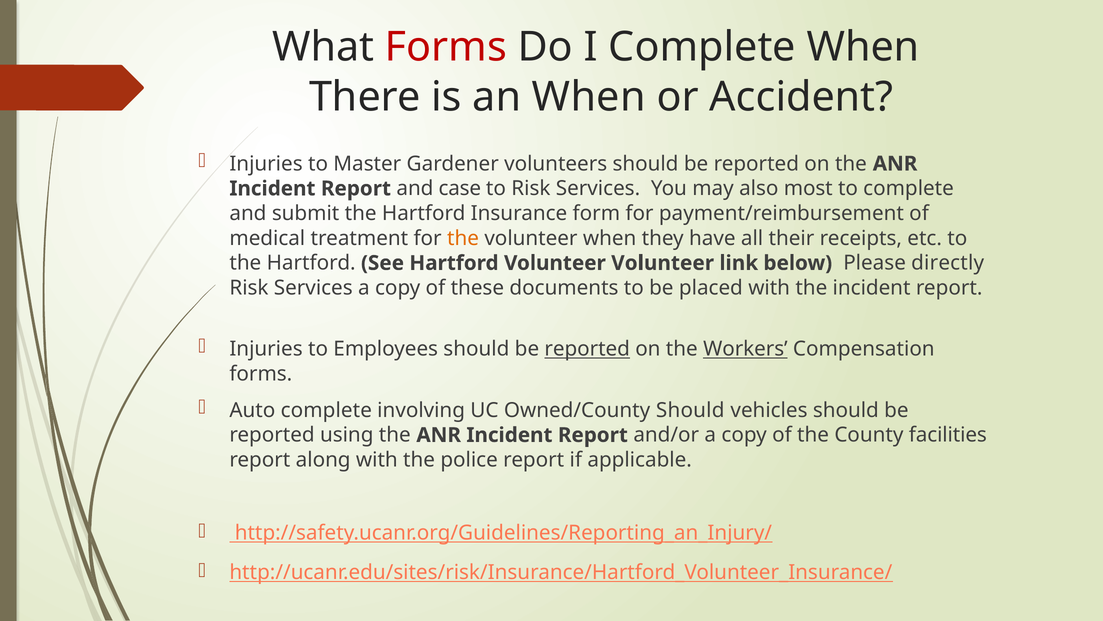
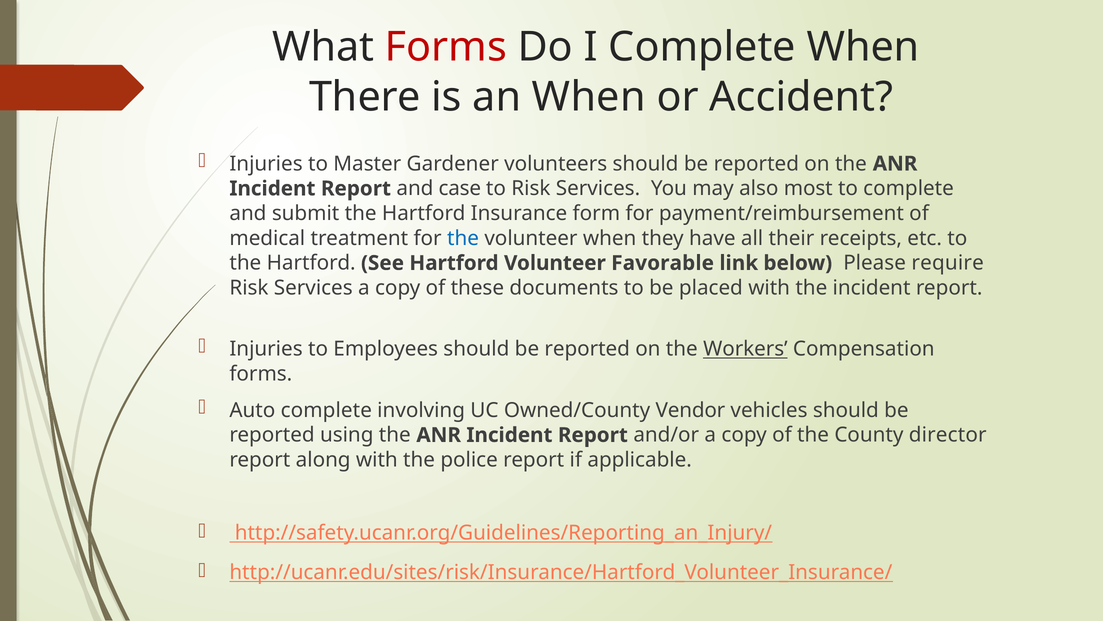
the at (463, 238) colour: orange -> blue
Volunteer Volunteer: Volunteer -> Favorable
directly: directly -> require
reported at (587, 349) underline: present -> none
Owned/County Should: Should -> Vendor
facilities: facilities -> director
